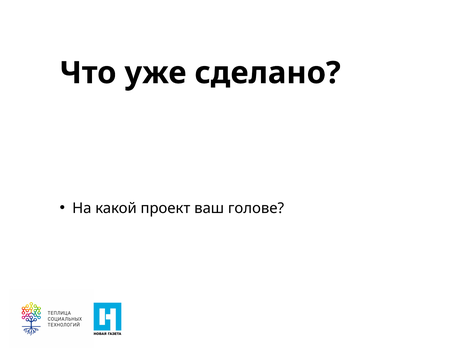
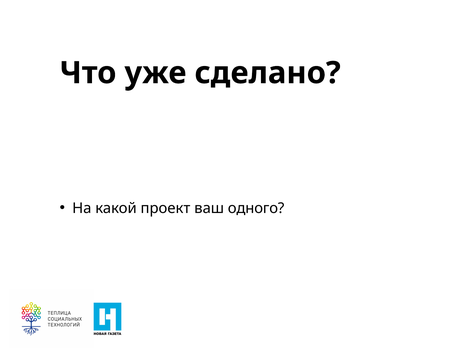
голове: голове -> одного
